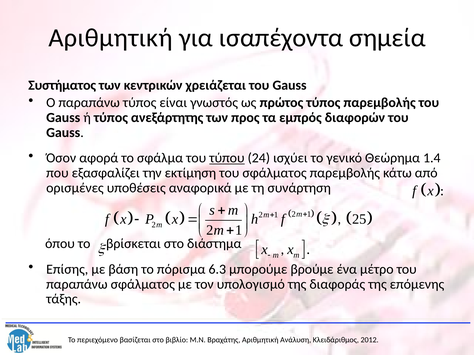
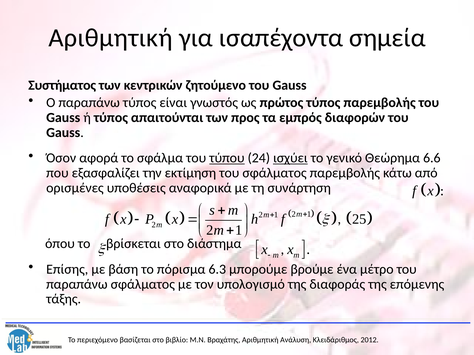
χρειάζεται: χρειάζεται -> ζητούμενο
ανεξάρτητης: ανεξάρτητης -> απαιτούνται
ισχύει underline: none -> present
1.4: 1.4 -> 6.6
